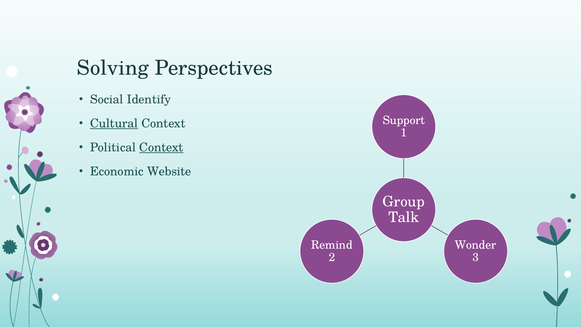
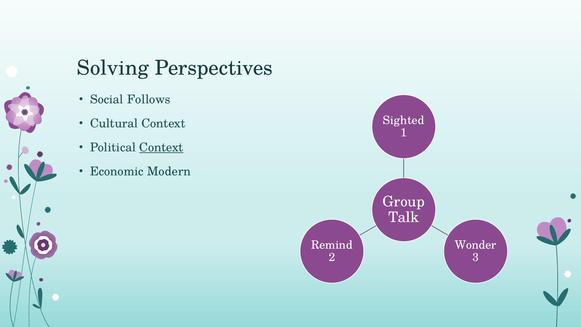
Identify: Identify -> Follows
Support: Support -> Sighted
Cultural underline: present -> none
Website: Website -> Modern
